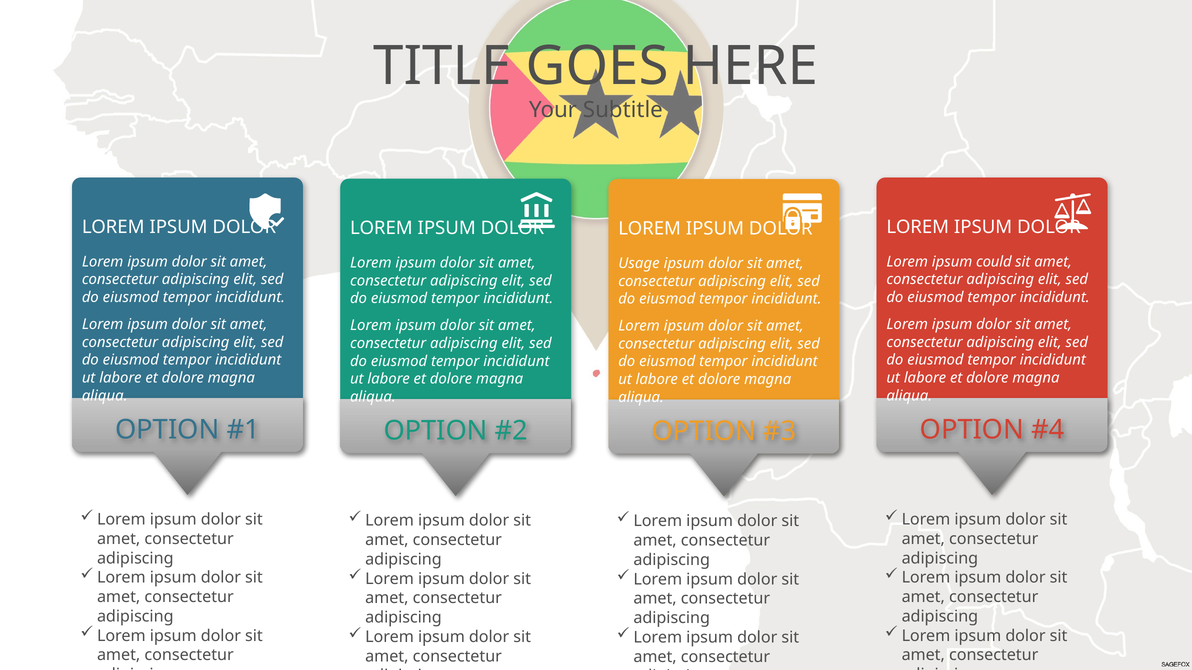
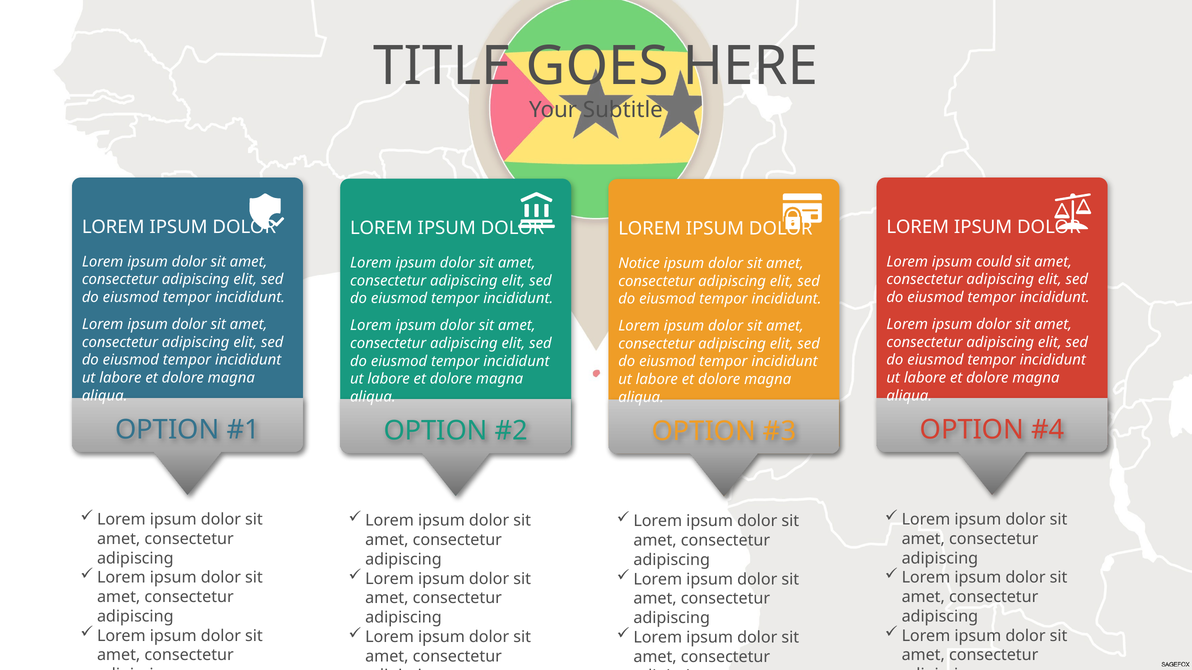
Usage: Usage -> Notice
